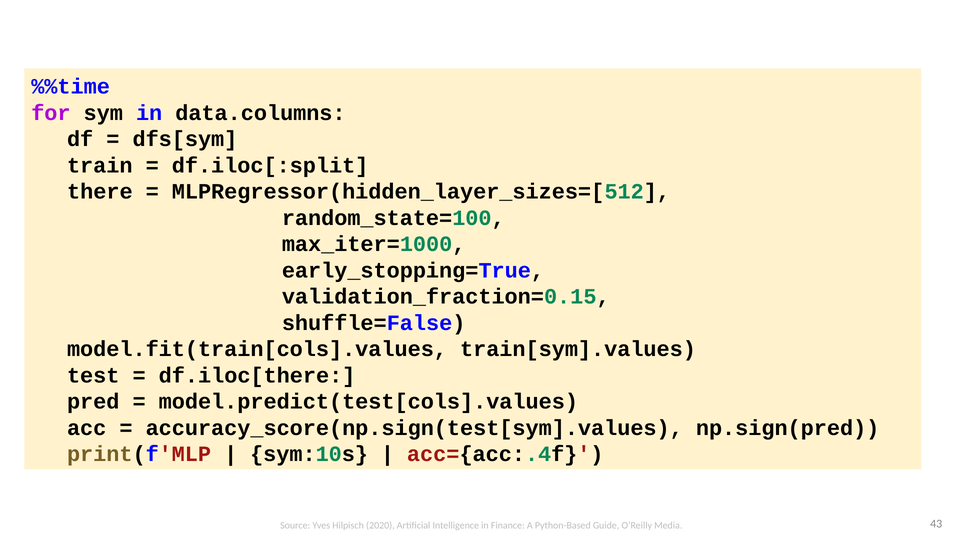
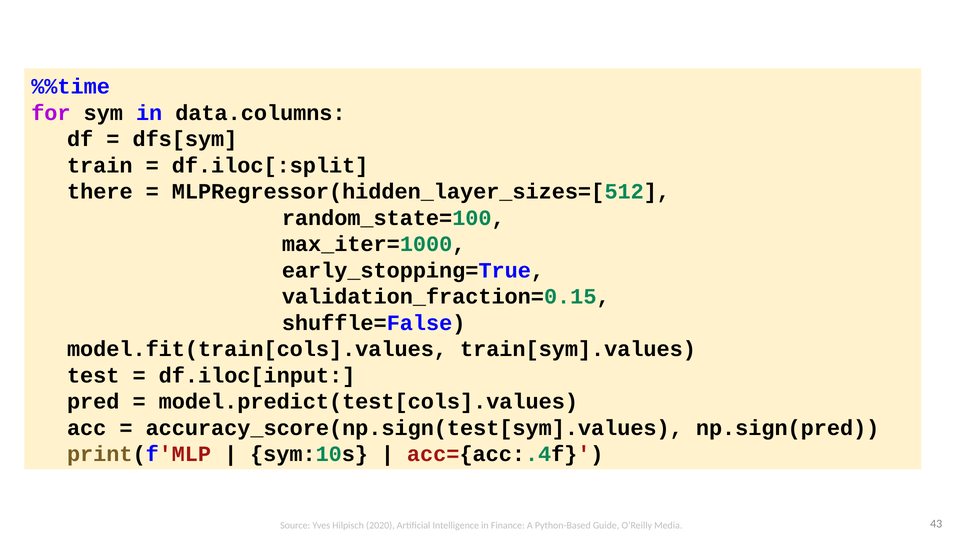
df.iloc[there: df.iloc[there -> df.iloc[input
